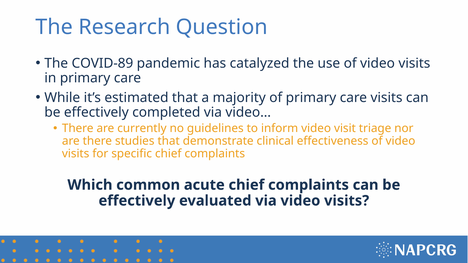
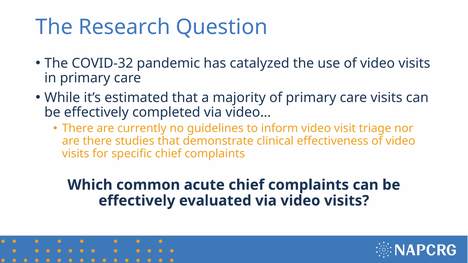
COVID-89: COVID-89 -> COVID-32
